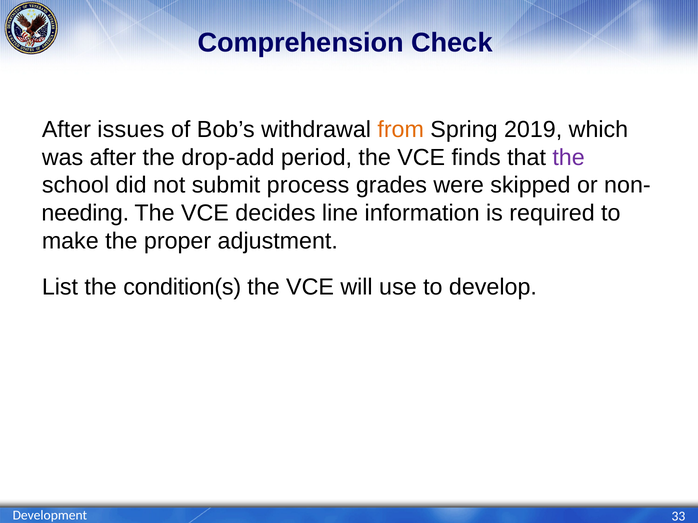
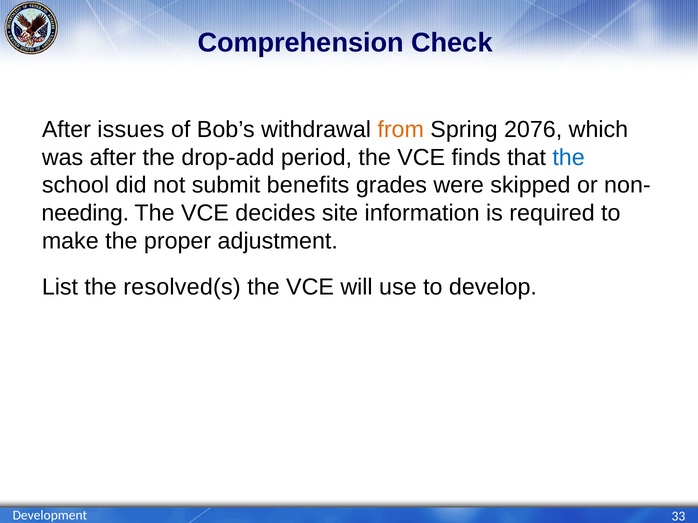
2019: 2019 -> 2076
the at (569, 158) colour: purple -> blue
process: process -> benefits
line: line -> site
condition(s: condition(s -> resolved(s
